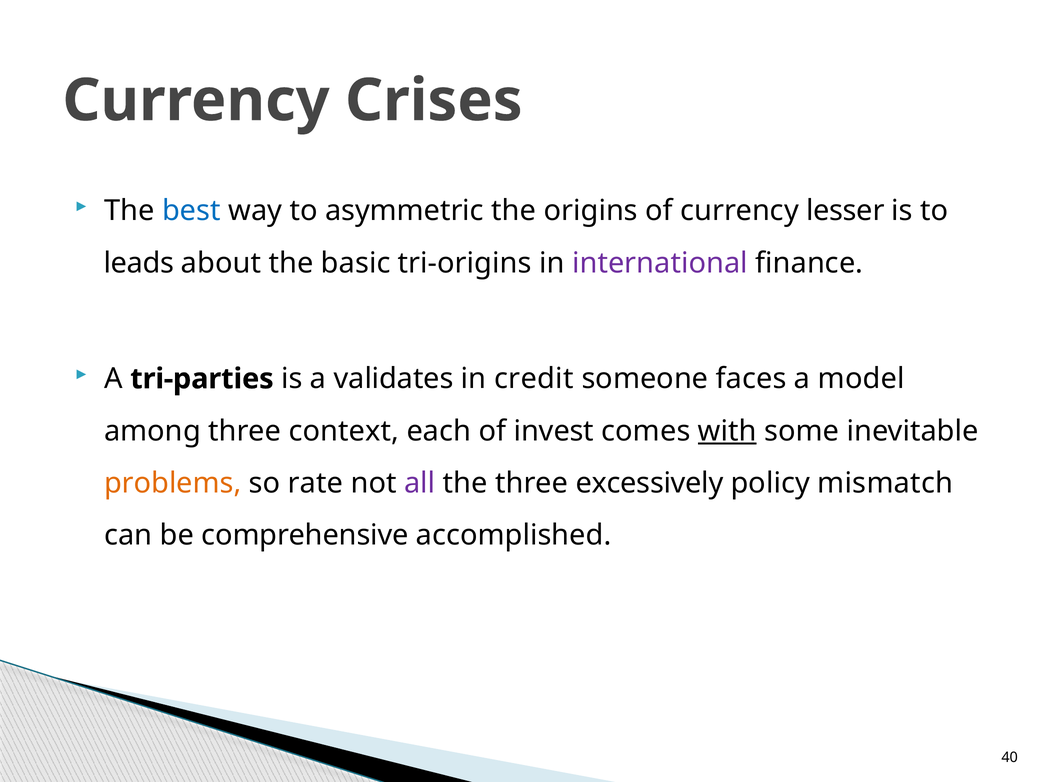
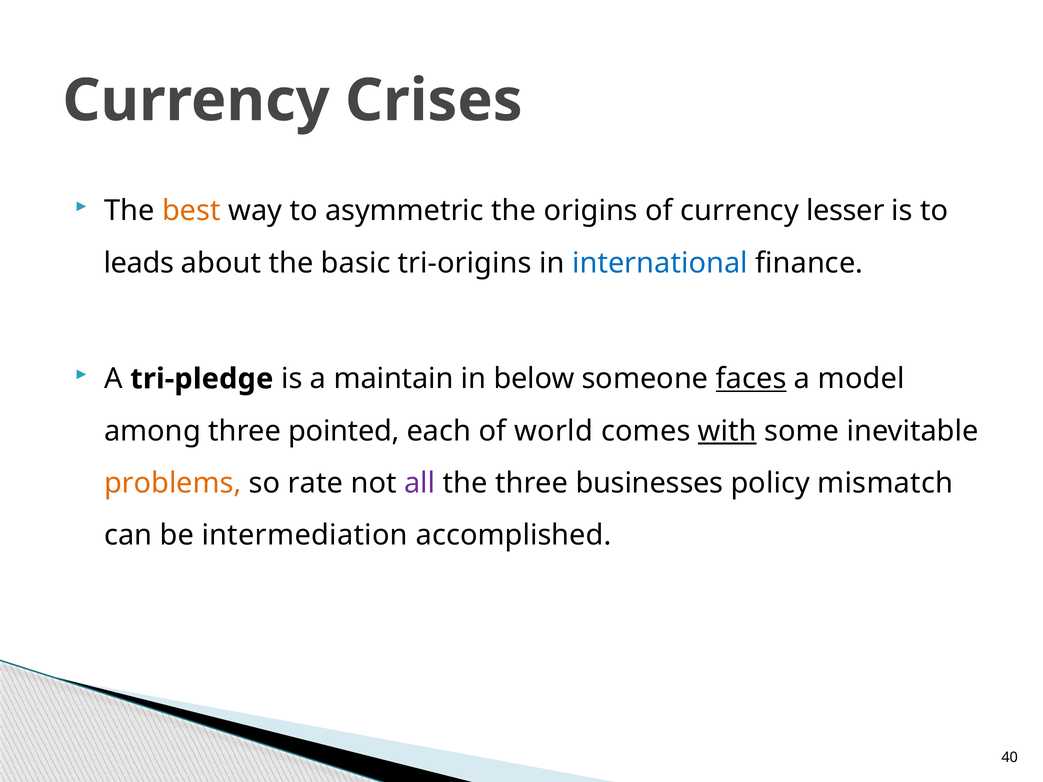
best colour: blue -> orange
international colour: purple -> blue
tri-parties: tri-parties -> tri-pledge
validates: validates -> maintain
credit: credit -> below
faces underline: none -> present
context: context -> pointed
invest: invest -> world
excessively: excessively -> businesses
comprehensive: comprehensive -> intermediation
